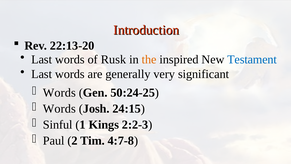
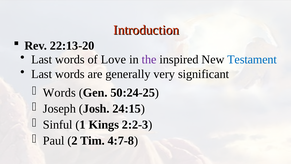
Rusk: Rusk -> Love
the colour: orange -> purple
Words at (59, 108): Words -> Joseph
